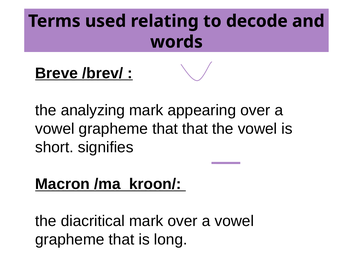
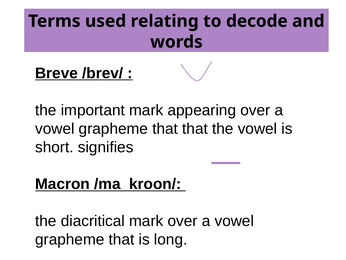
analyzing: analyzing -> important
